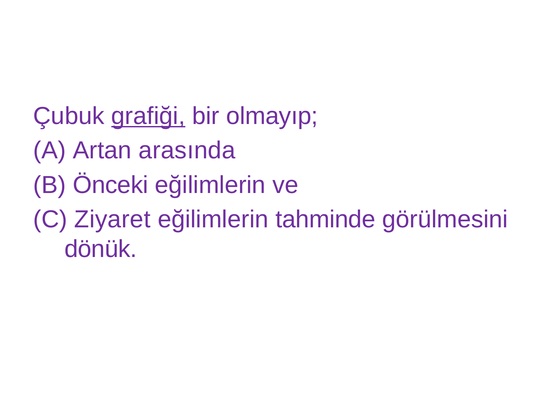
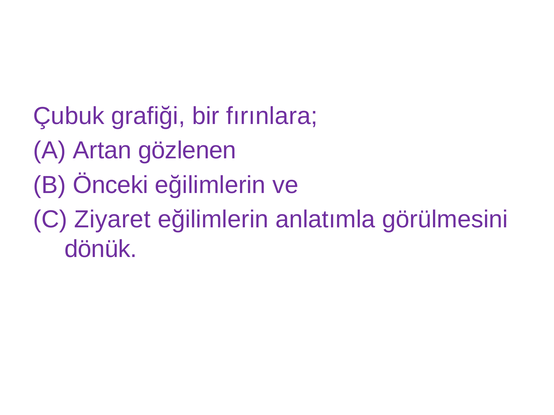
grafiği underline: present -> none
olmayıp: olmayıp -> fırınlara
arasında: arasında -> gözlenen
tahminde: tahminde -> anlatımla
